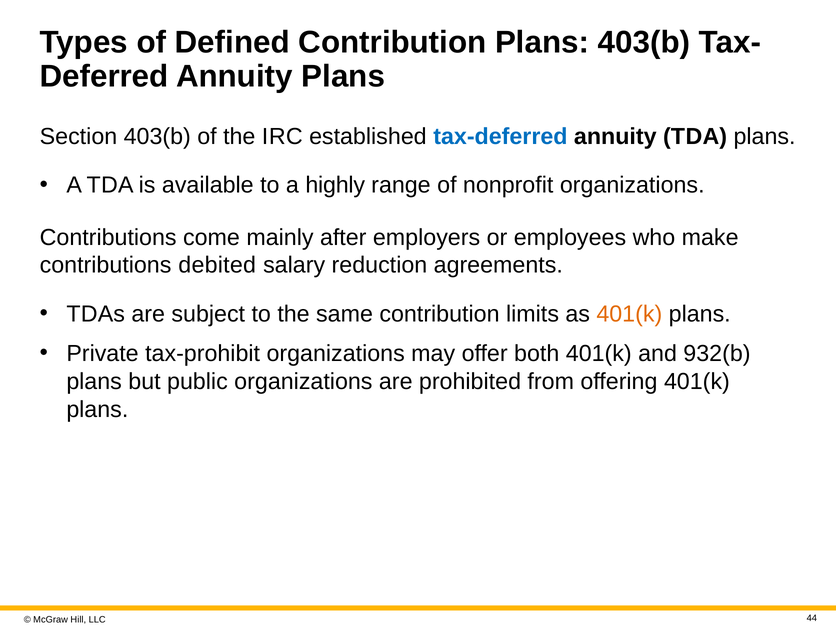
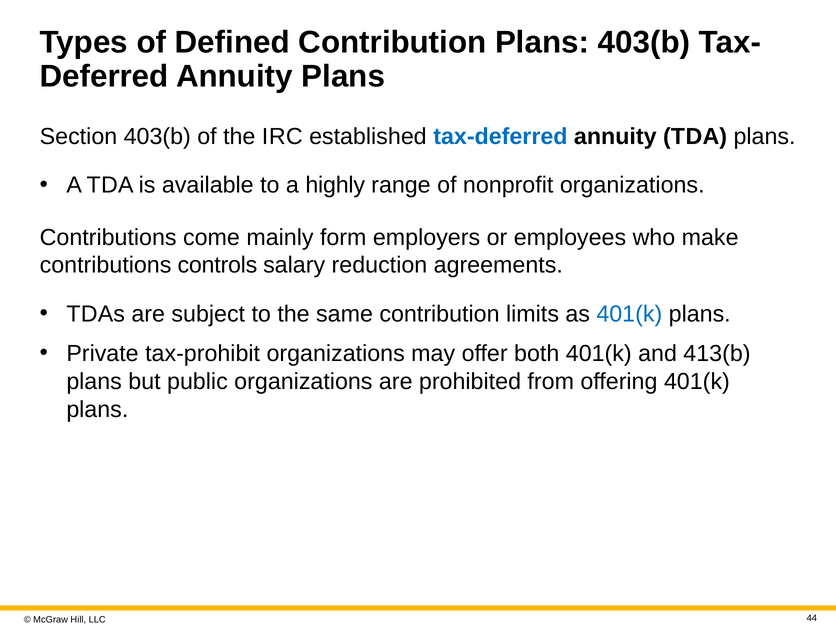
after: after -> form
debited: debited -> controls
401(k at (629, 314) colour: orange -> blue
932(b: 932(b -> 413(b
